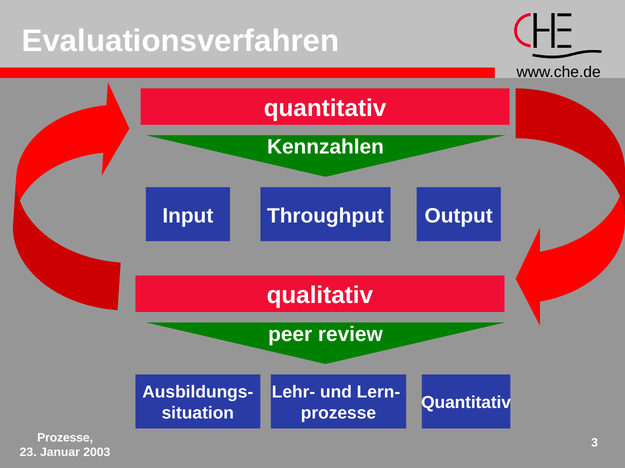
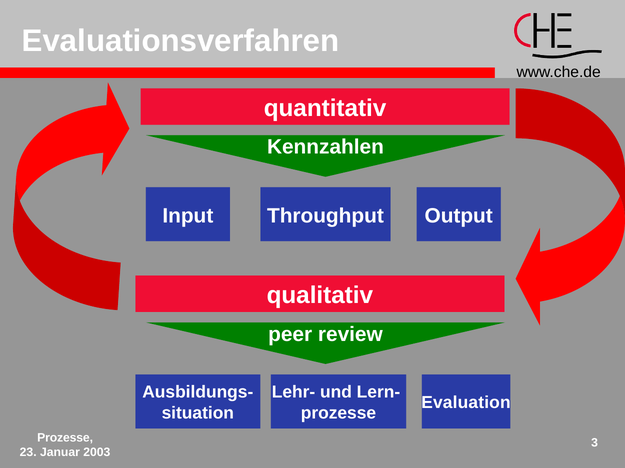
Quantitativ at (466, 403): Quantitativ -> Evaluation
